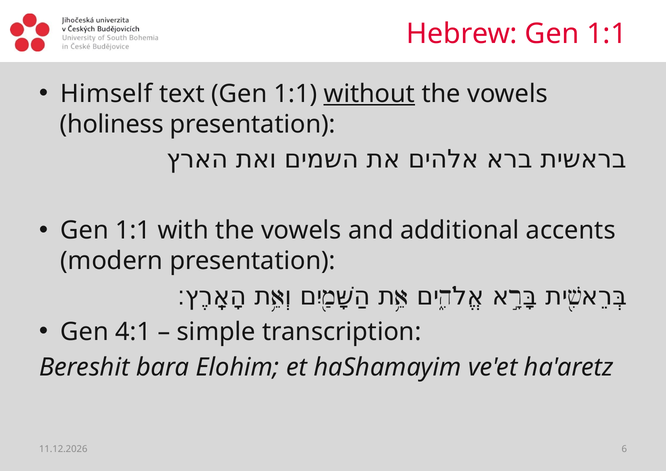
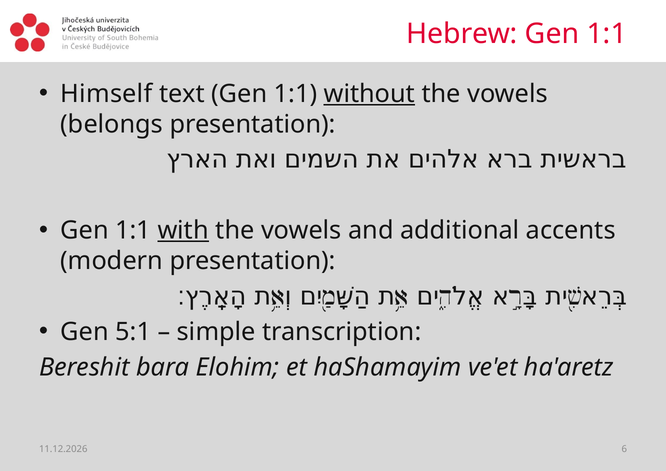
holiness: holiness -> belongs
with underline: none -> present
4:1: 4:1 -> 5:1
